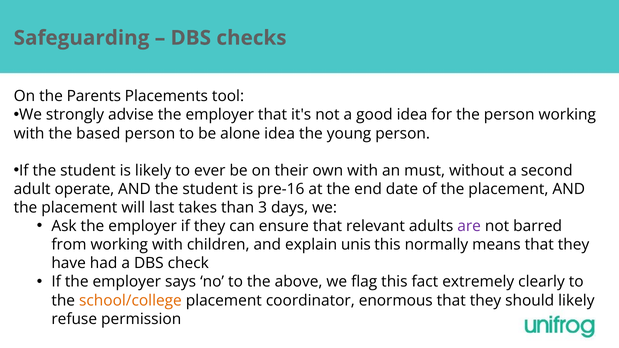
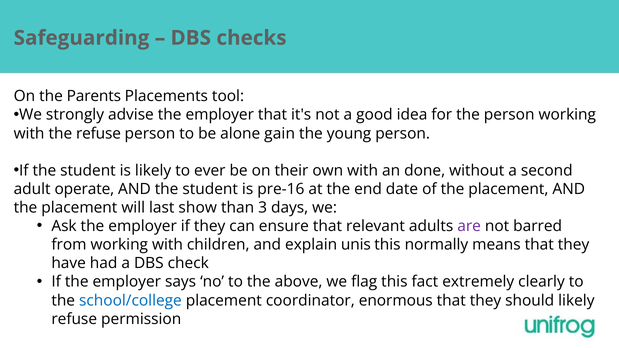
the based: based -> refuse
alone idea: idea -> gain
must: must -> done
takes: takes -> show
school/college colour: orange -> blue
